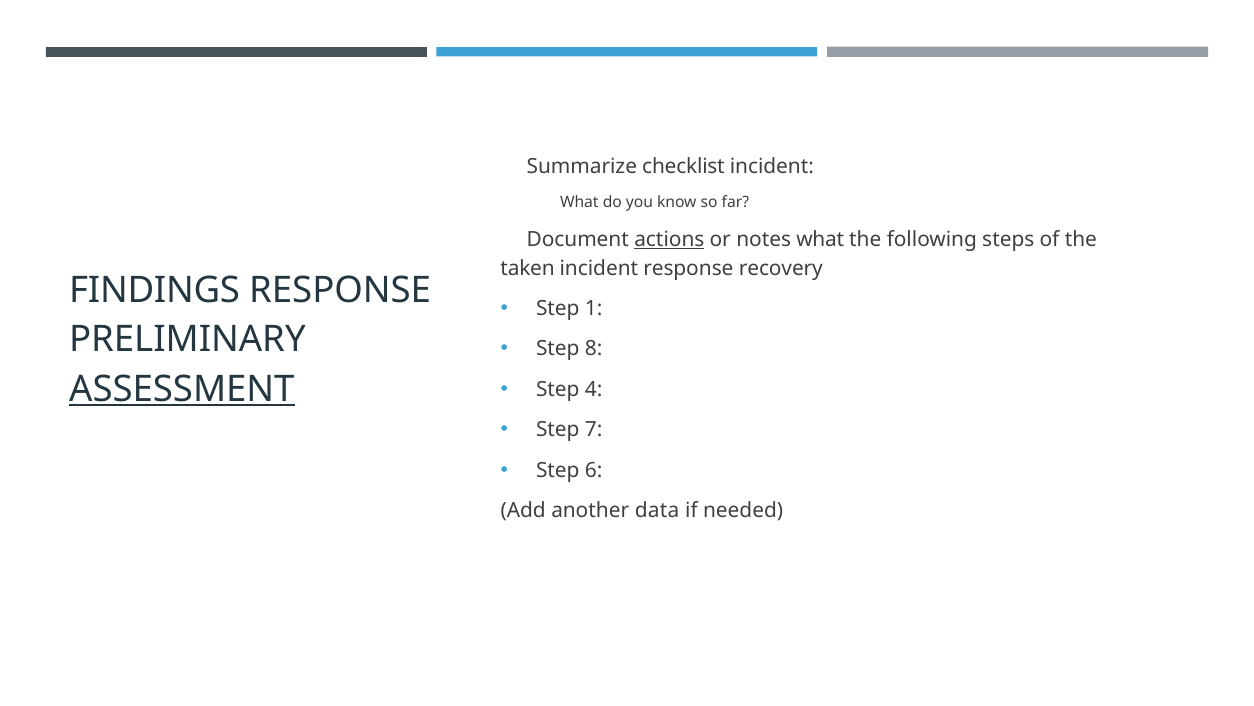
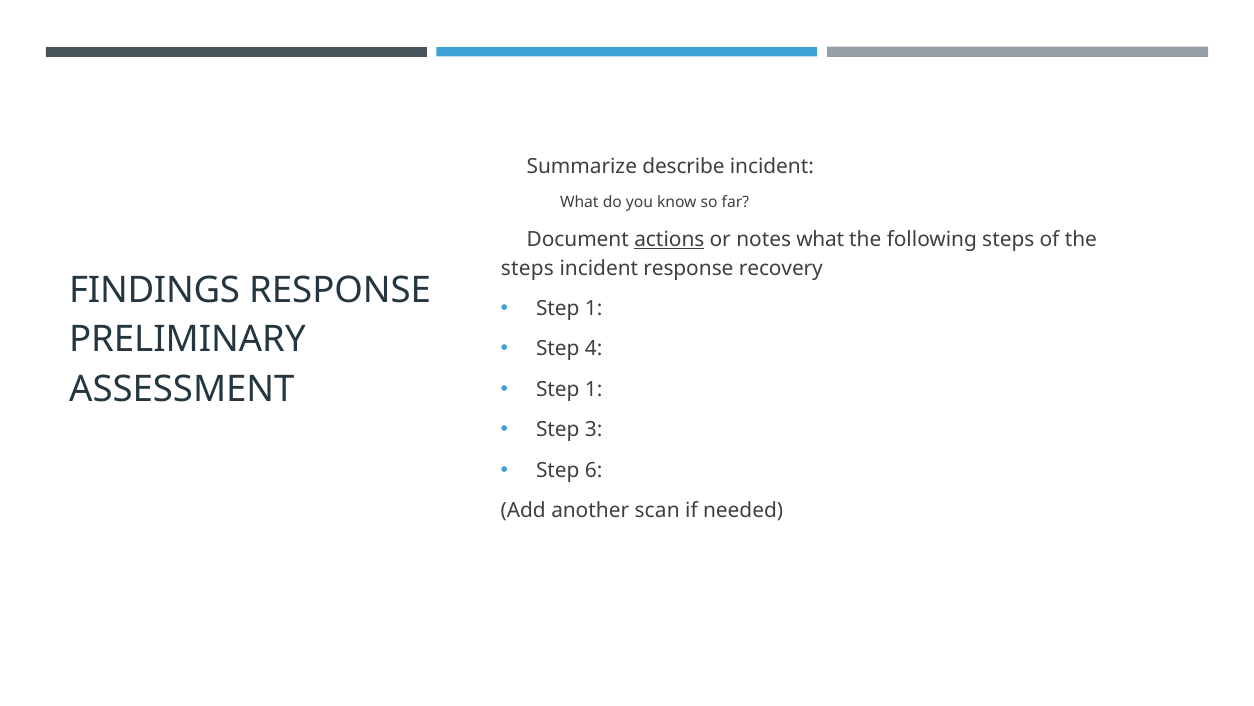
checklist: checklist -> describe
taken at (528, 268): taken -> steps
8: 8 -> 4
4 at (594, 389): 4 -> 1
ASSESSMENT underline: present -> none
7: 7 -> 3
data: data -> scan
